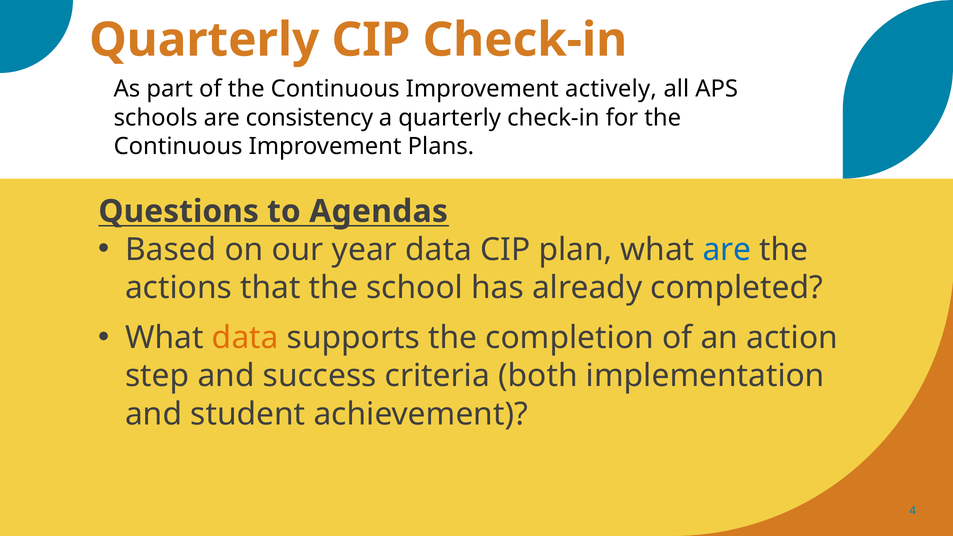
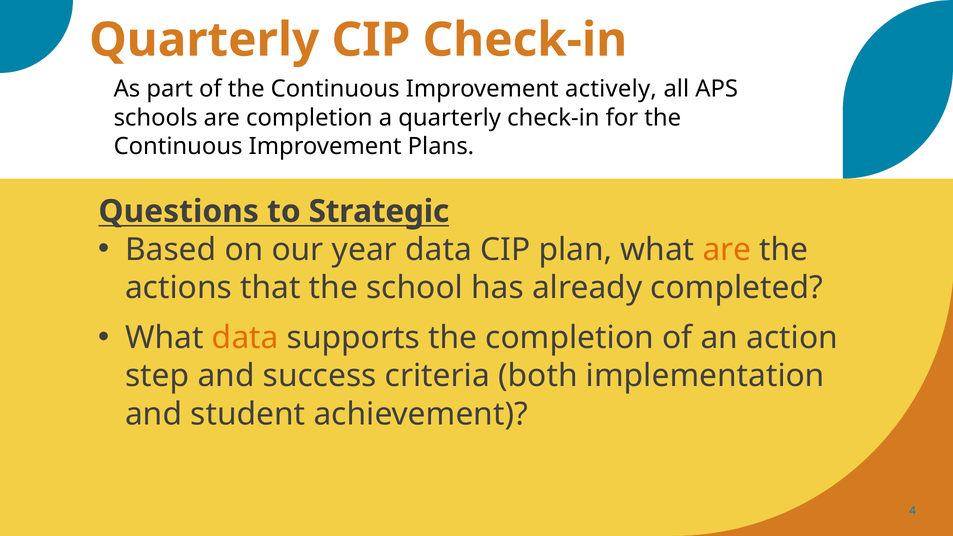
are consistency: consistency -> completion
Agendas: Agendas -> Strategic
are at (727, 250) colour: blue -> orange
